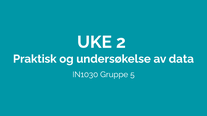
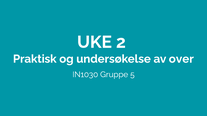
data: data -> over
